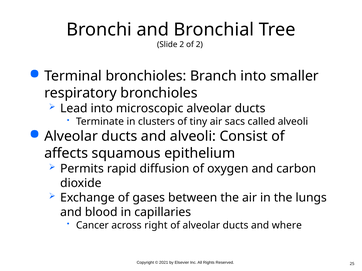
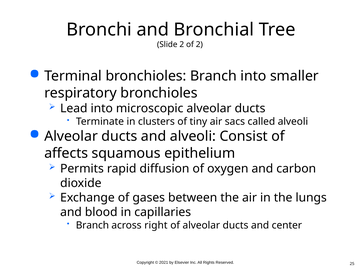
Cancer at (92, 226): Cancer -> Branch
where: where -> center
